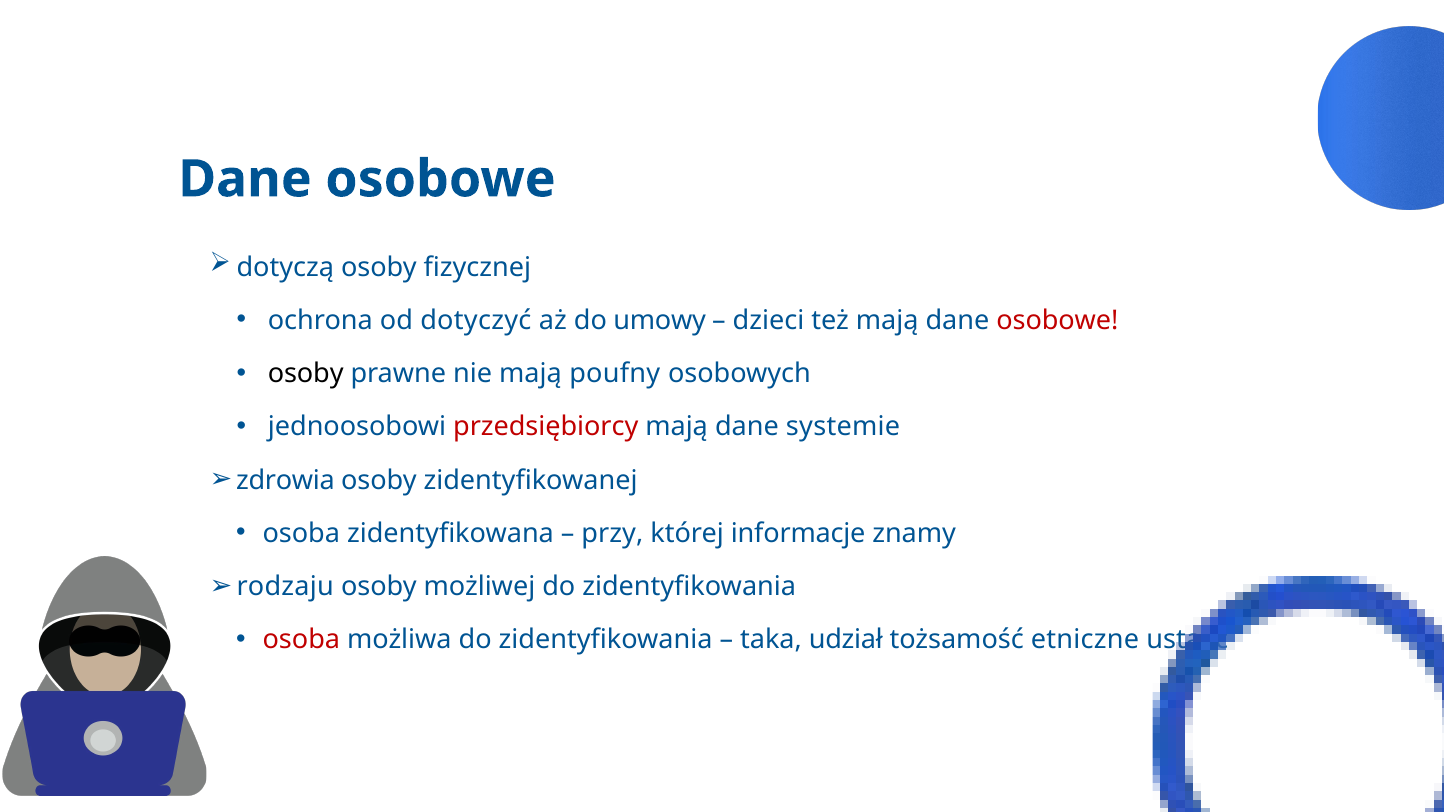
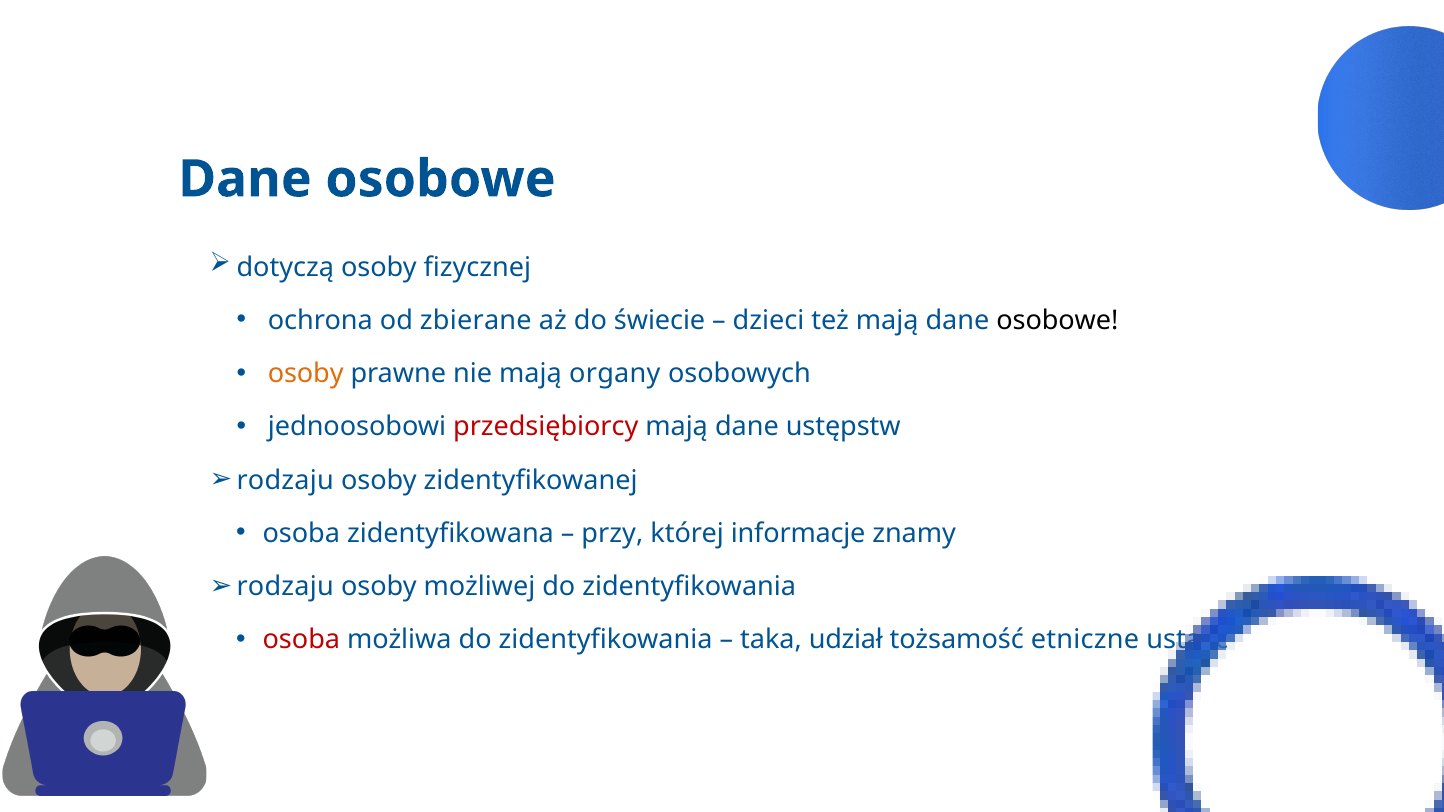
dotyczyć: dotyczyć -> zbierane
umowy: umowy -> świecie
osobowe at (1057, 320) colour: red -> black
osoby at (306, 374) colour: black -> orange
poufny: poufny -> organy
systemie: systemie -> ustępstw
zdrowia at (285, 480): zdrowia -> rodzaju
